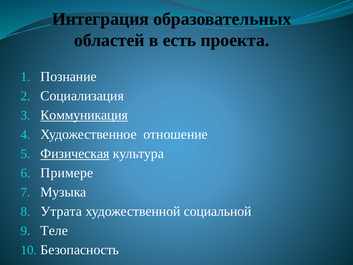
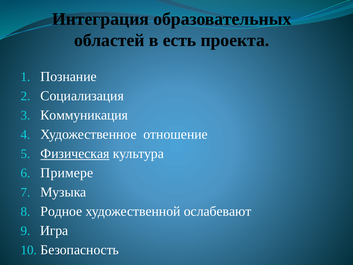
Коммуникация underline: present -> none
Утрата: Утрата -> Родное
социальной: социальной -> ослабевают
Теле: Теле -> Игра
